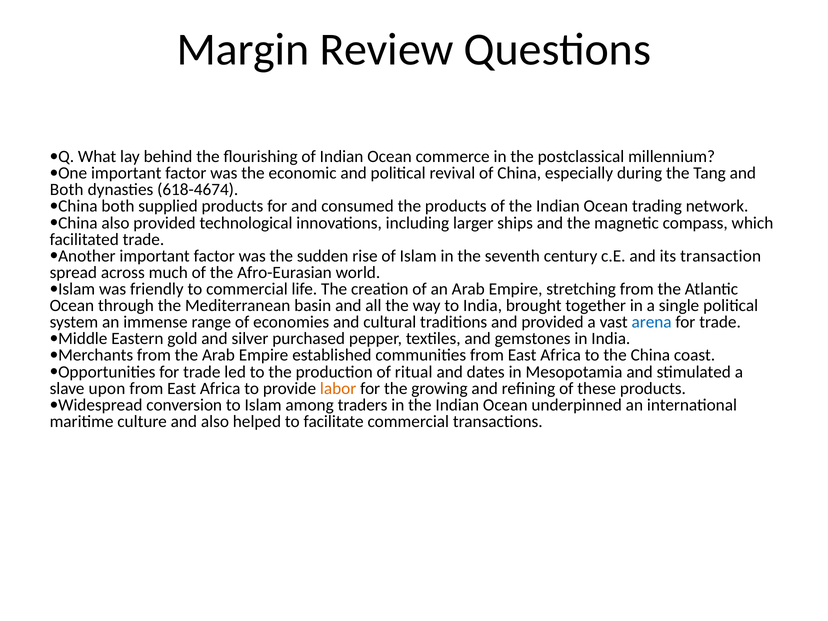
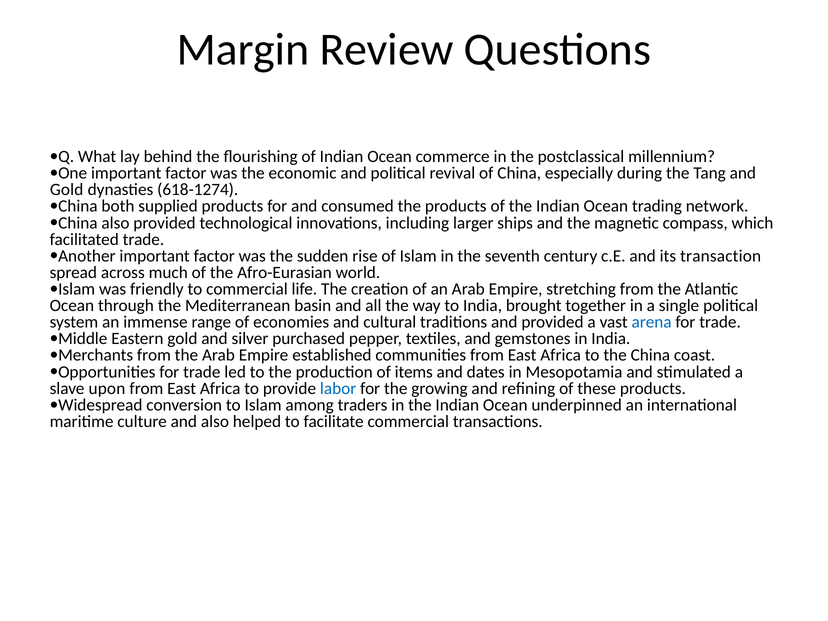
Both at (67, 190): Both -> Gold
618-4674: 618-4674 -> 618-1274
ritual: ritual -> items
labor colour: orange -> blue
